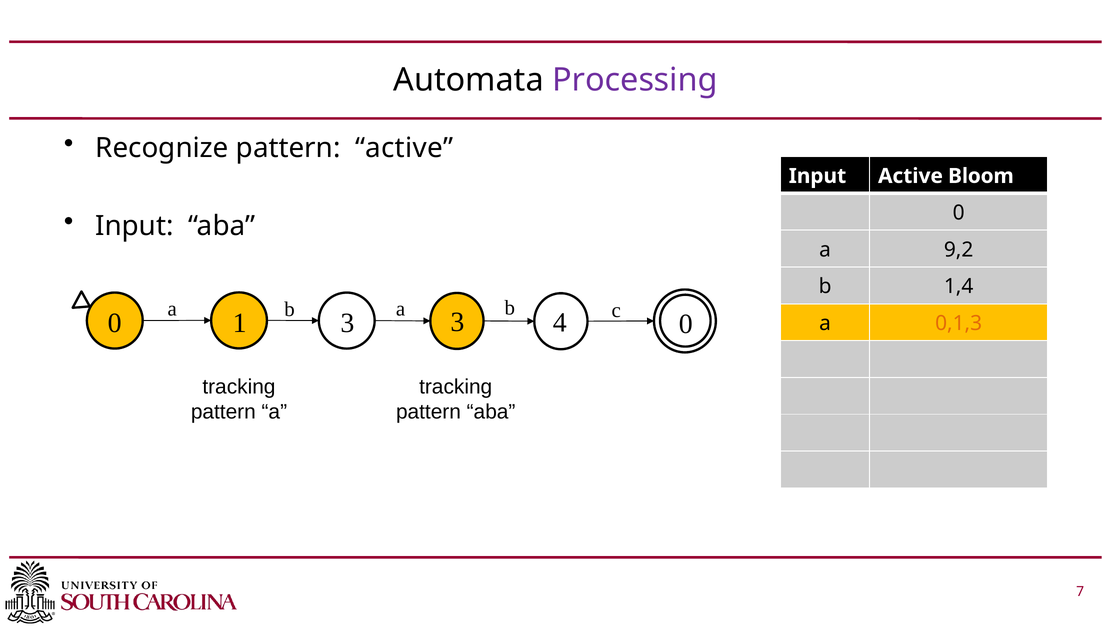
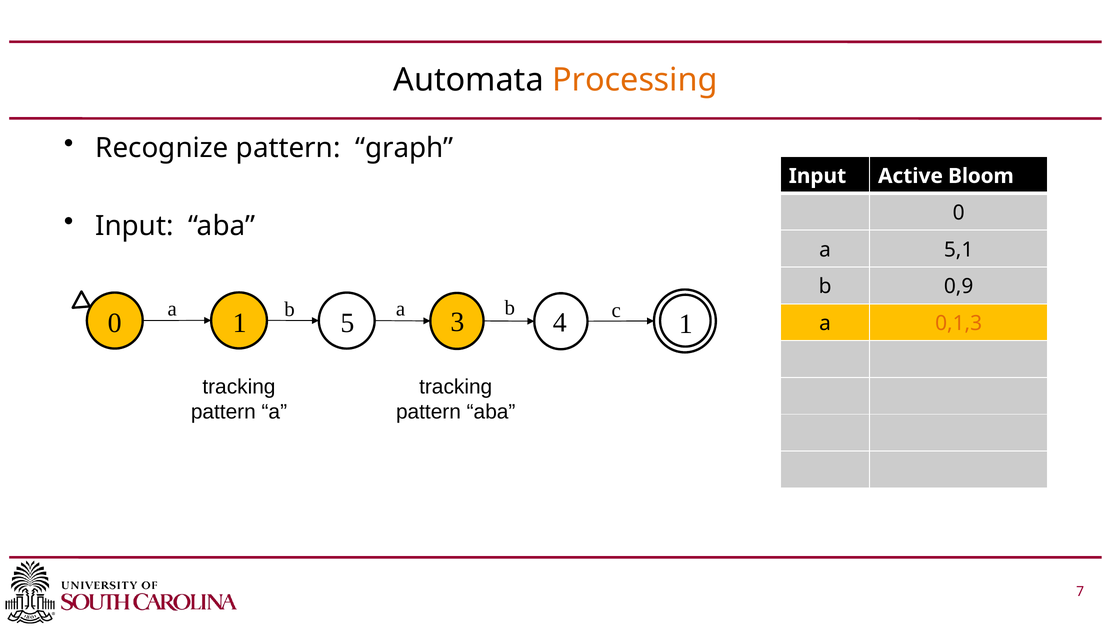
Processing colour: purple -> orange
pattern active: active -> graph
9,2: 9,2 -> 5,1
1,4: 1,4 -> 0,9
1 3: 3 -> 5
3 0: 0 -> 1
